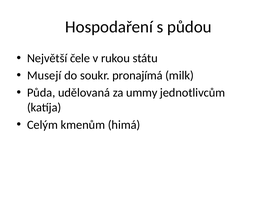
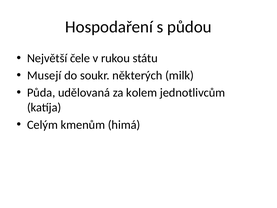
pronajímá: pronajímá -> některých
ummy: ummy -> kolem
